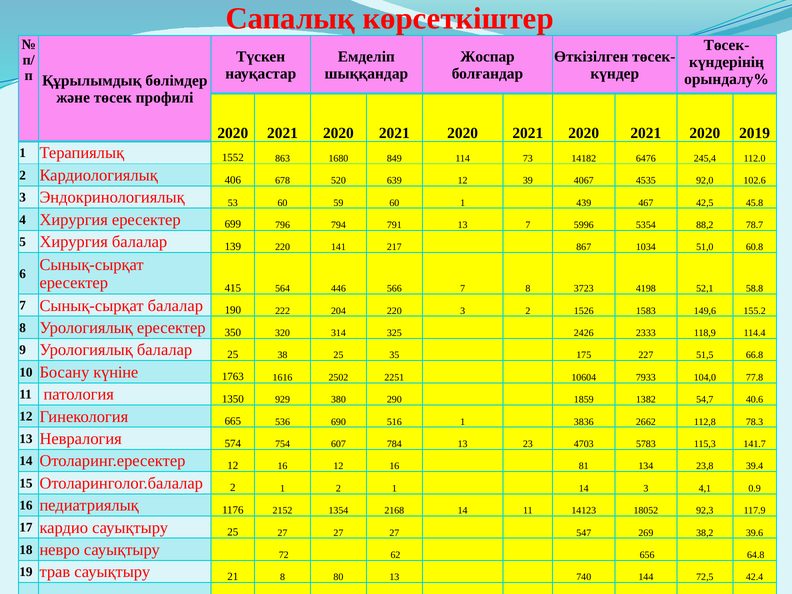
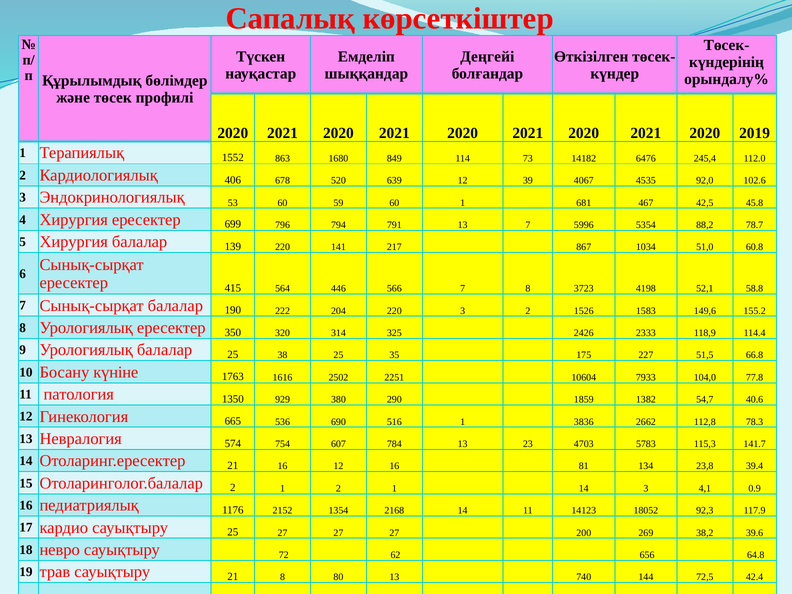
Жоспар: Жоспар -> Деңгейі
439: 439 -> 681
Отоларинг.ересектер 12: 12 -> 21
547: 547 -> 200
